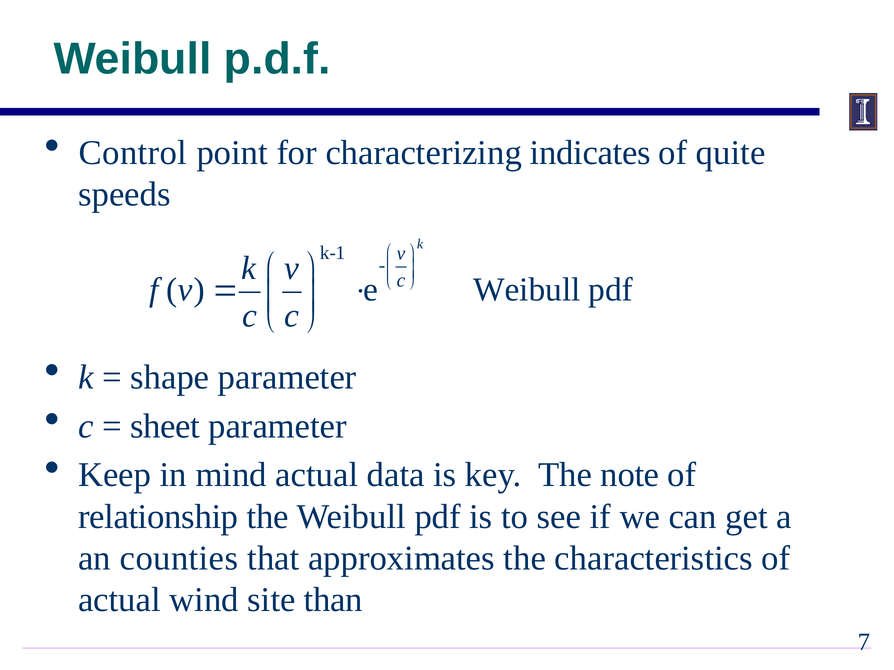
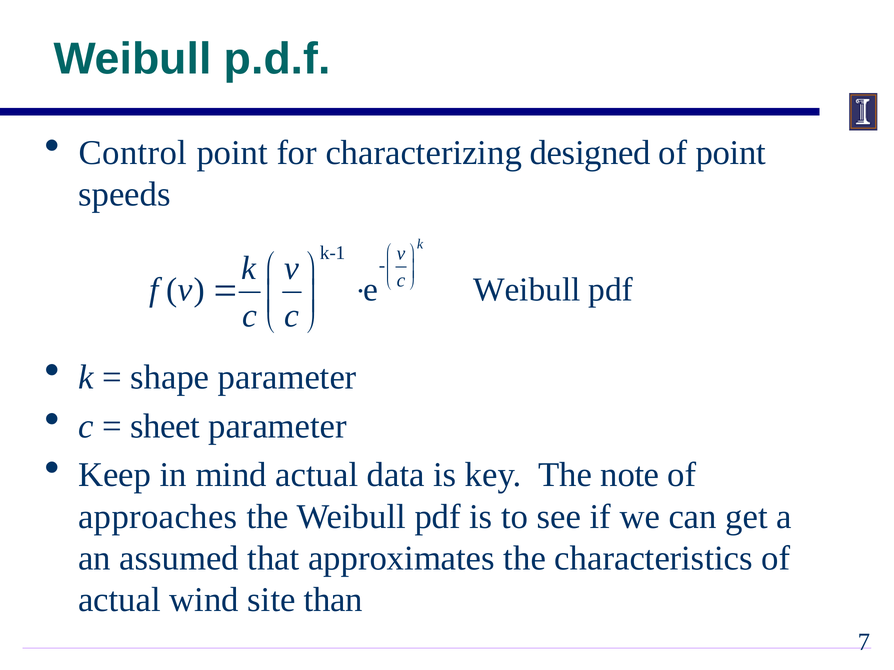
indicates: indicates -> designed
of quite: quite -> point
relationship: relationship -> approaches
counties: counties -> assumed
